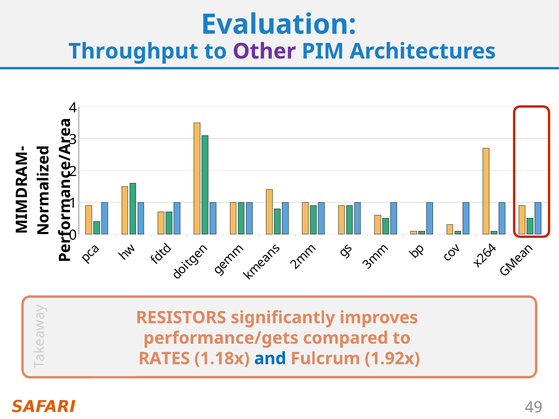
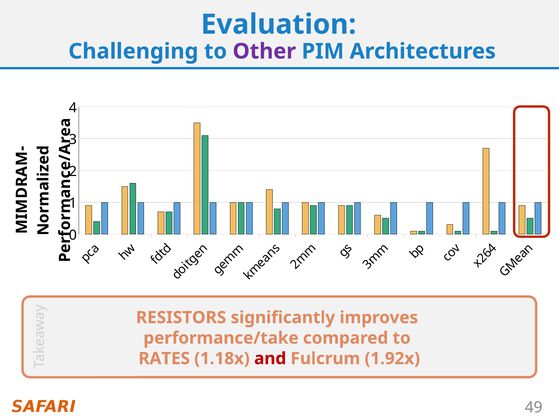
Throughput: Throughput -> Challenging
performance/gets: performance/gets -> performance/take
and colour: blue -> red
